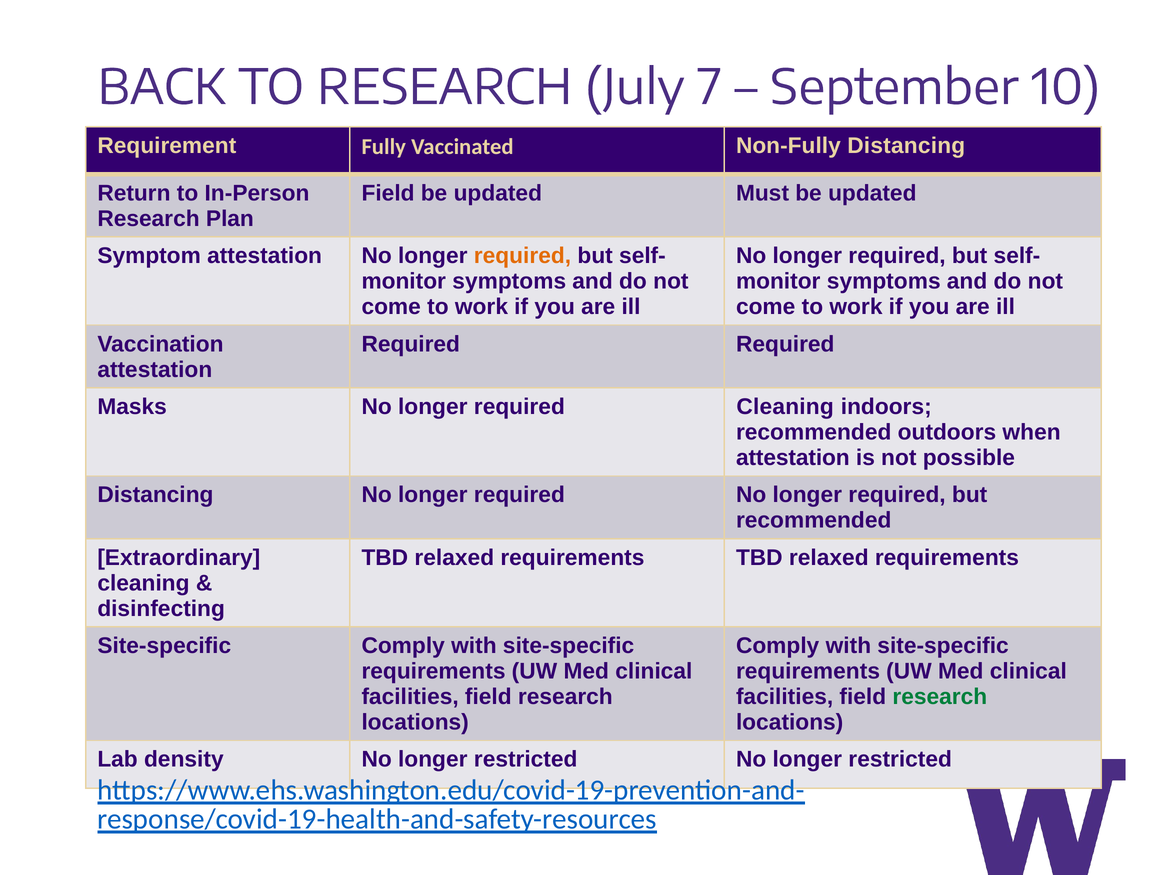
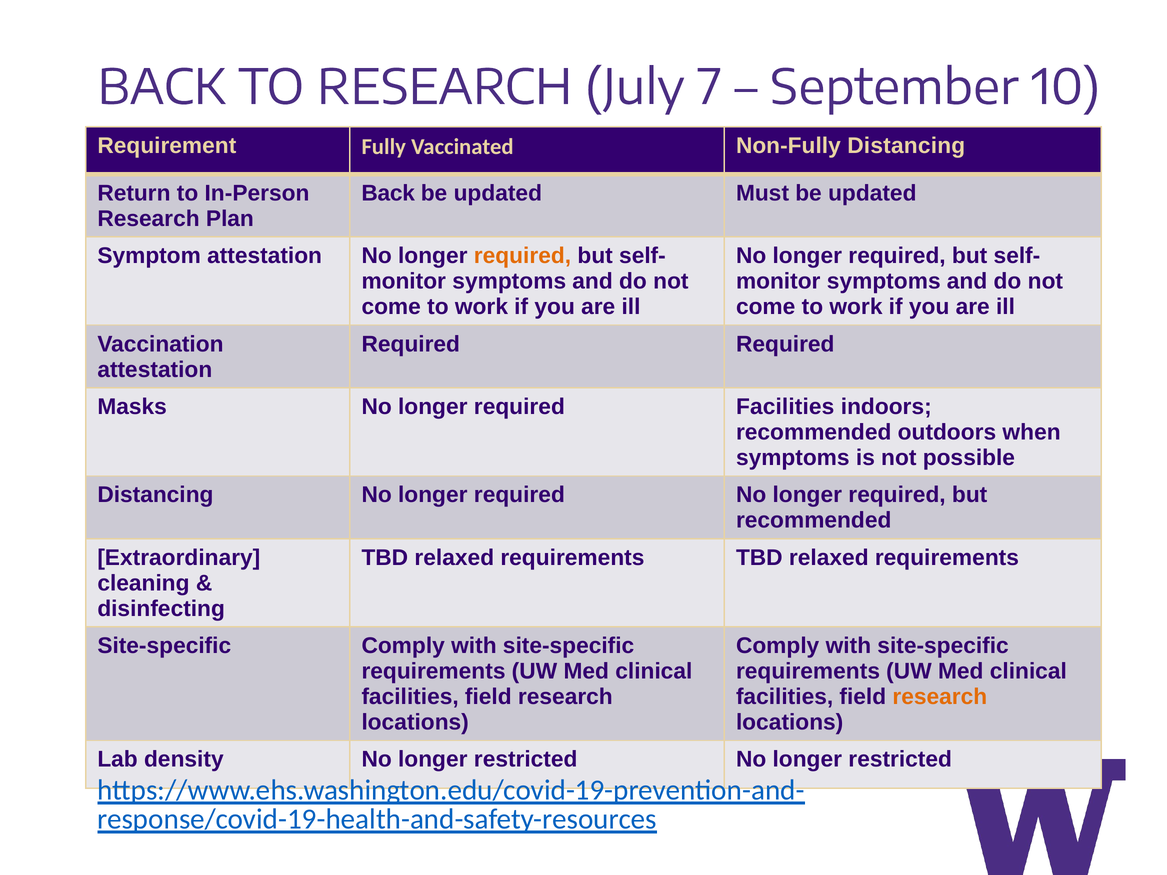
Field at (388, 193): Field -> Back
required Cleaning: Cleaning -> Facilities
attestation at (793, 458): attestation -> symptoms
research at (940, 697) colour: green -> orange
